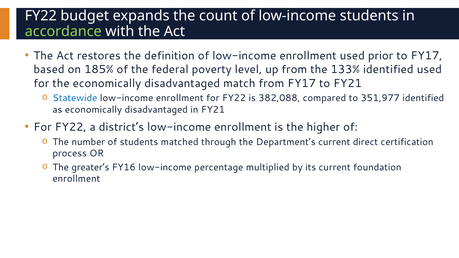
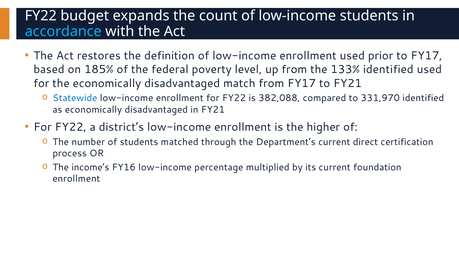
accordance colour: light green -> light blue
351,977: 351,977 -> 331,970
greater’s: greater’s -> income’s
